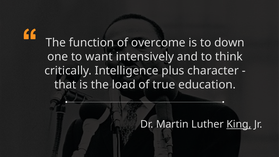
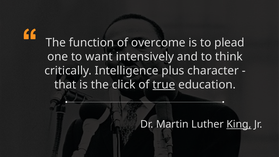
down: down -> plead
load: load -> click
true underline: none -> present
